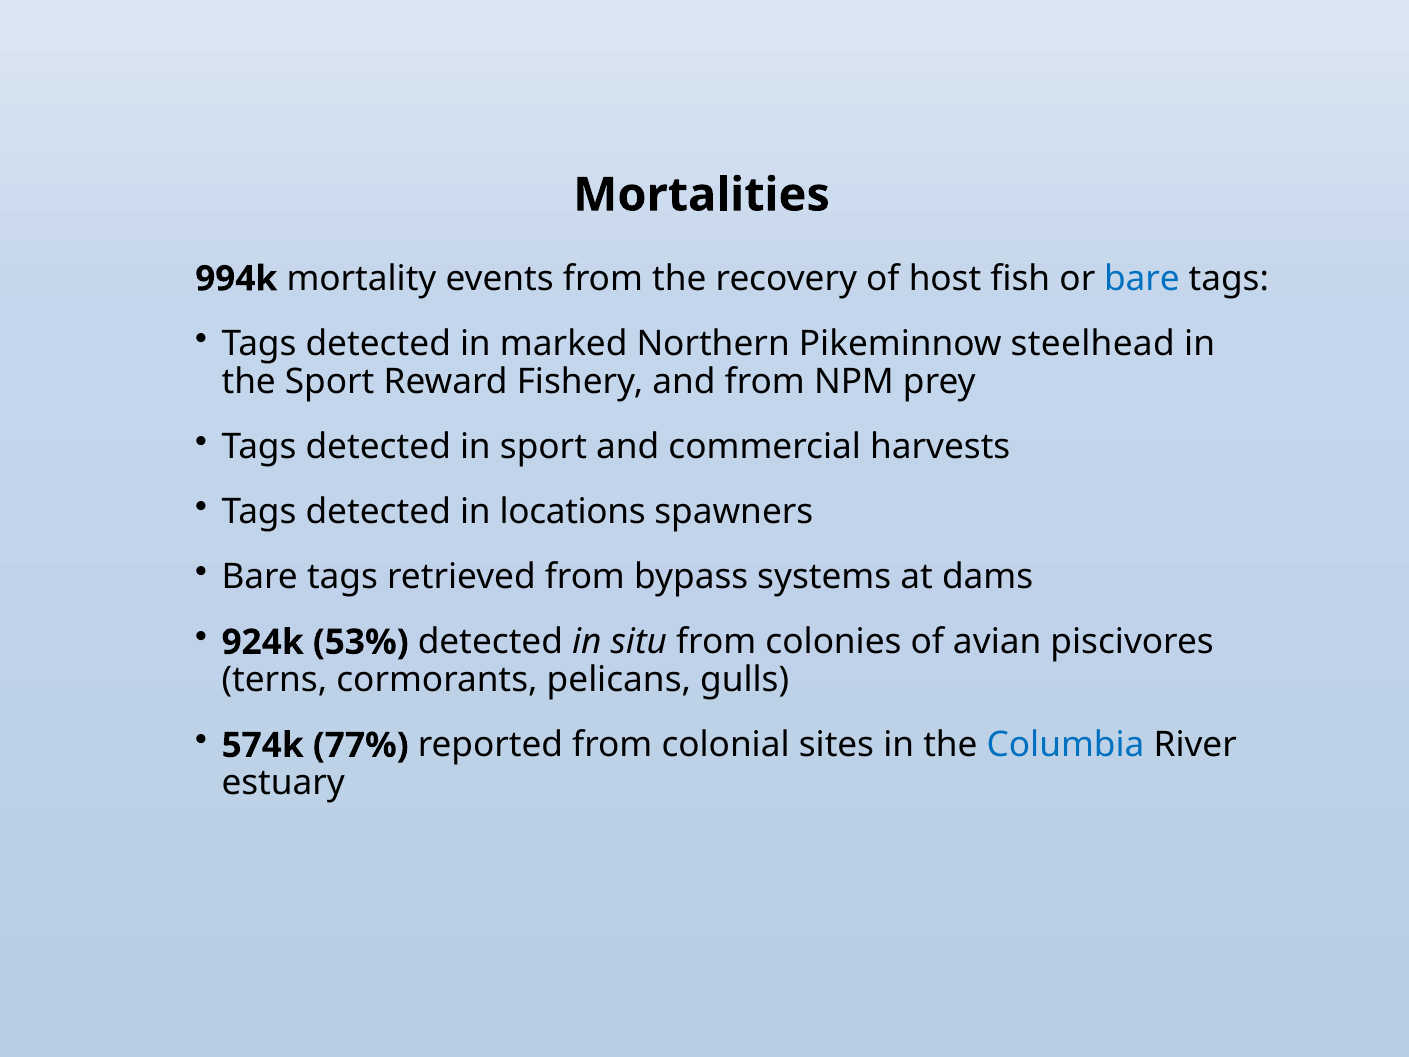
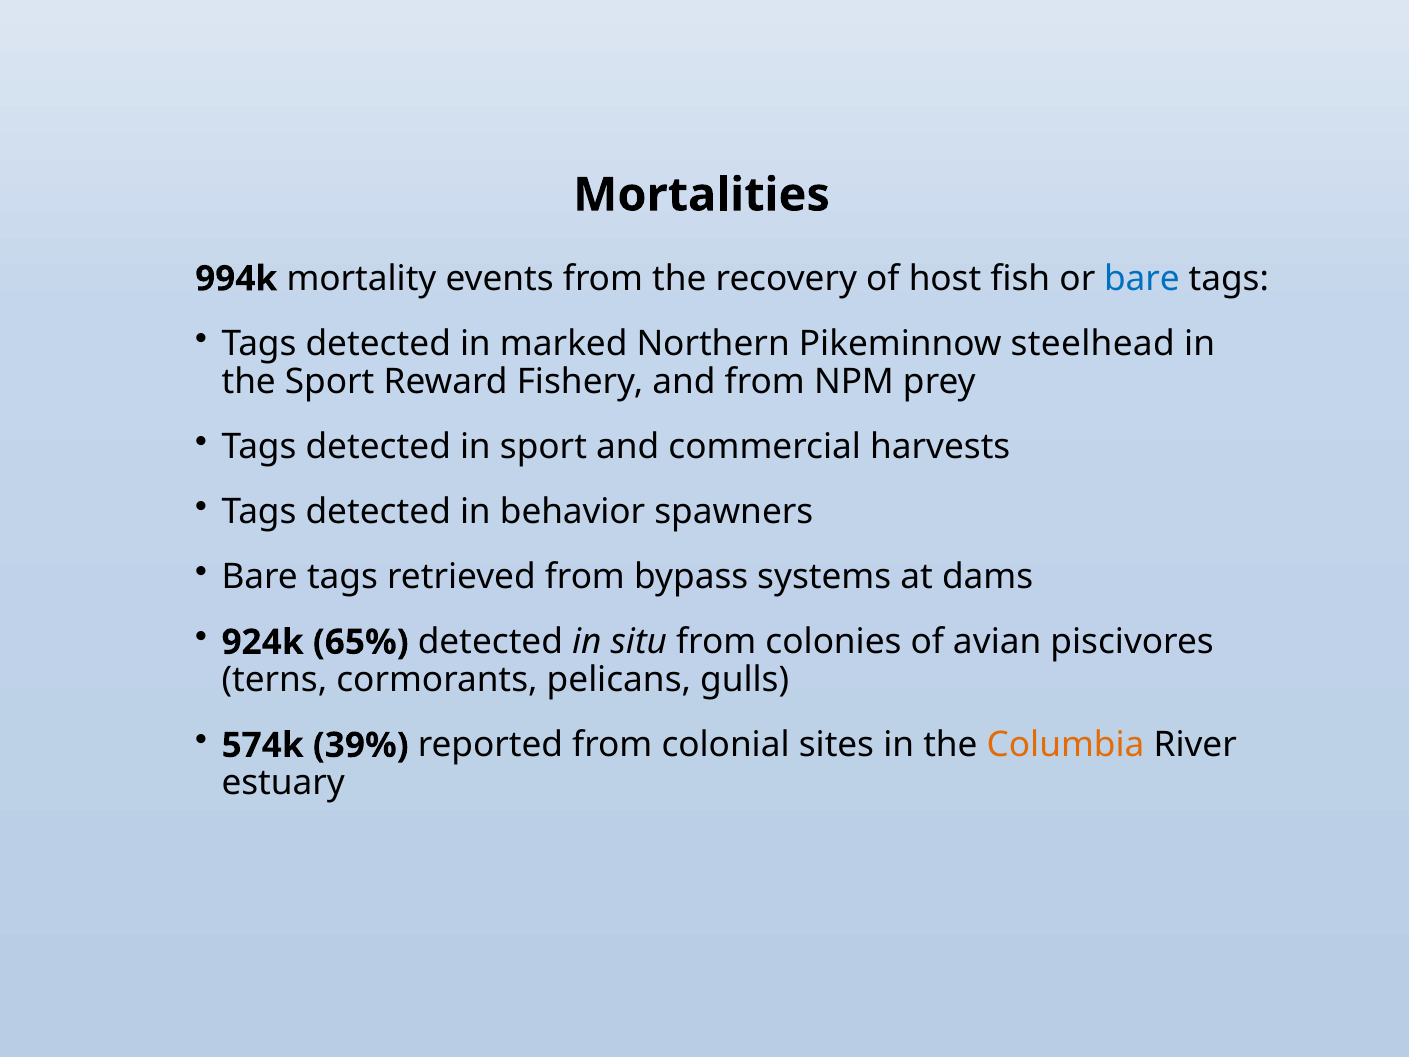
locations: locations -> behavior
53%: 53% -> 65%
77%: 77% -> 39%
Columbia colour: blue -> orange
